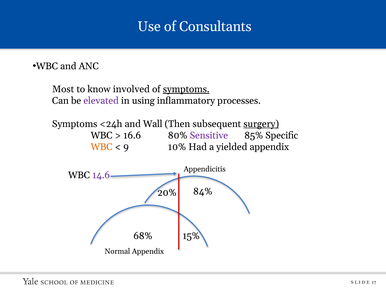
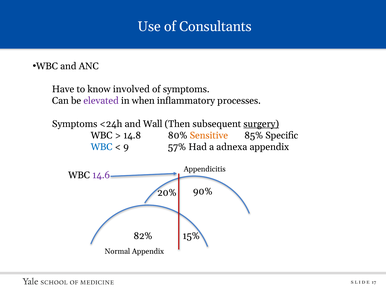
Most: Most -> Have
symptoms at (186, 89) underline: present -> none
using: using -> when
16.6: 16.6 -> 14.8
Sensitive colour: purple -> orange
WBC at (102, 147) colour: orange -> blue
10%: 10% -> 57%
yielded: yielded -> adnexa
84%: 84% -> 90%
68%: 68% -> 82%
